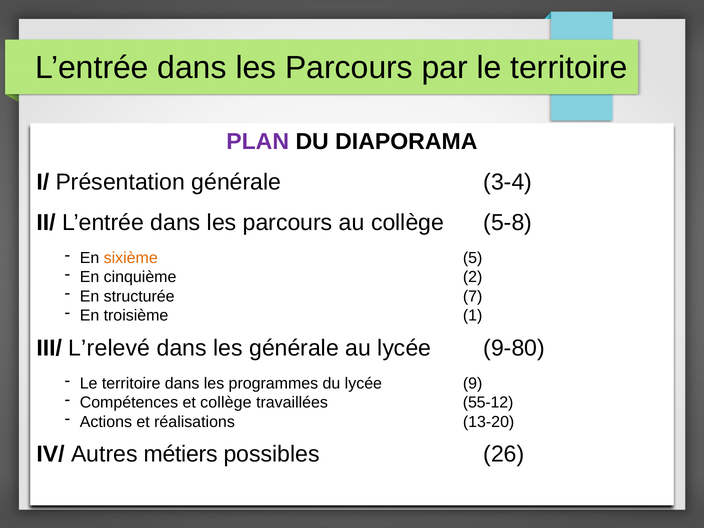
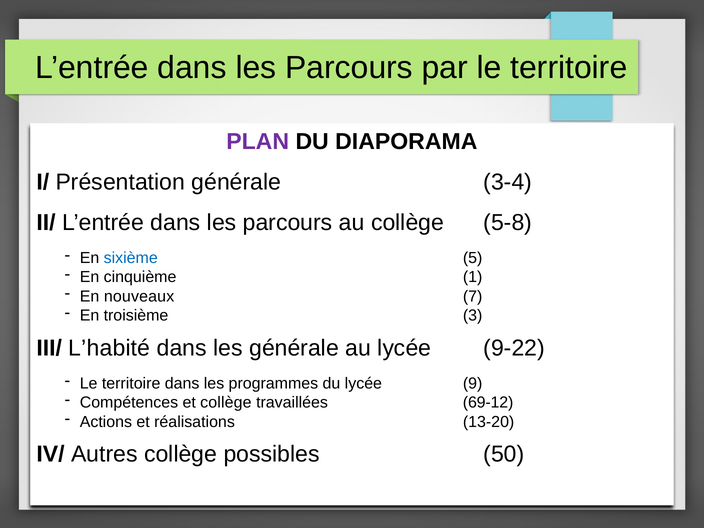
sixième colour: orange -> blue
2: 2 -> 1
structurée: structurée -> nouveaux
1: 1 -> 3
L’relevé: L’relevé -> L’habité
9-80: 9-80 -> 9-22
55-12: 55-12 -> 69-12
Autres métiers: métiers -> collège
26: 26 -> 50
